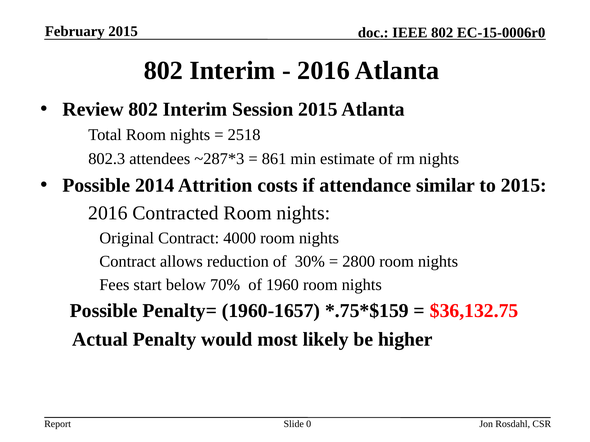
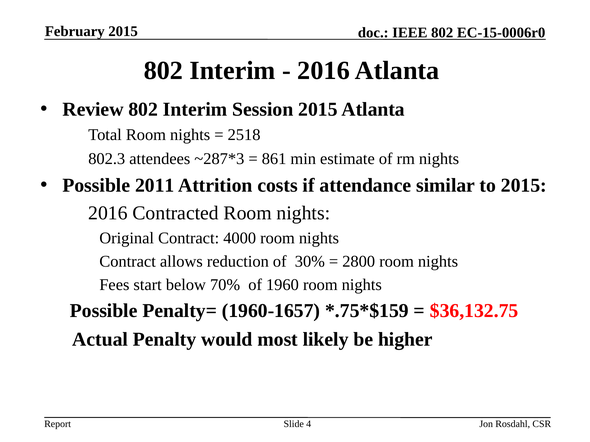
2014: 2014 -> 2011
0: 0 -> 4
